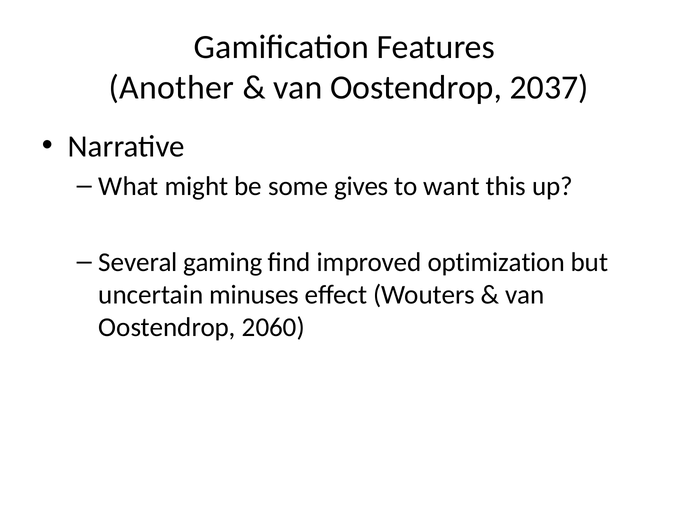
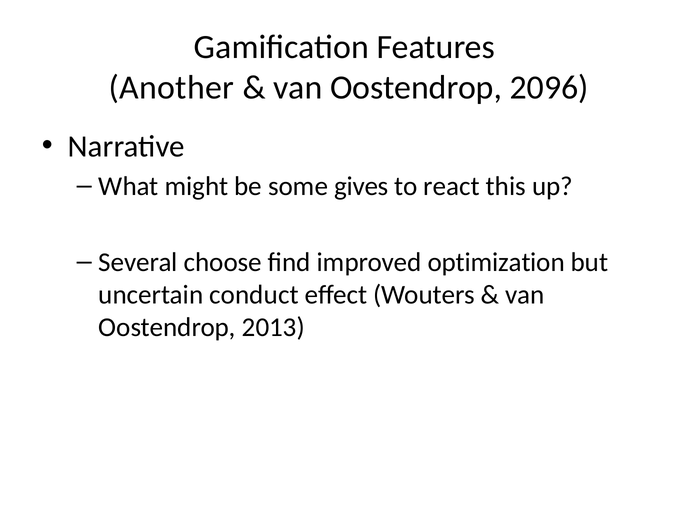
2037: 2037 -> 2096
want: want -> react
gaming: gaming -> choose
minuses: minuses -> conduct
2060: 2060 -> 2013
